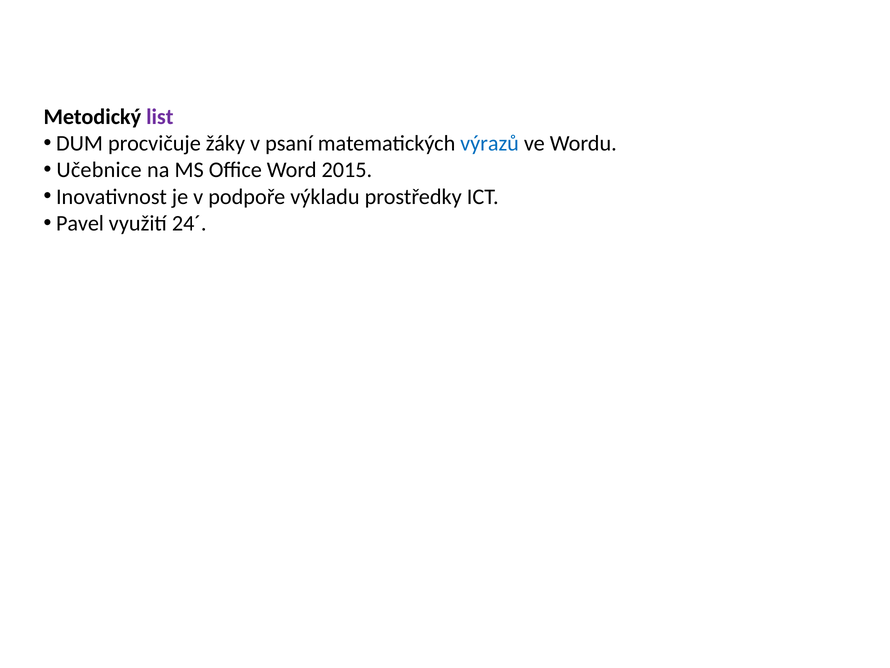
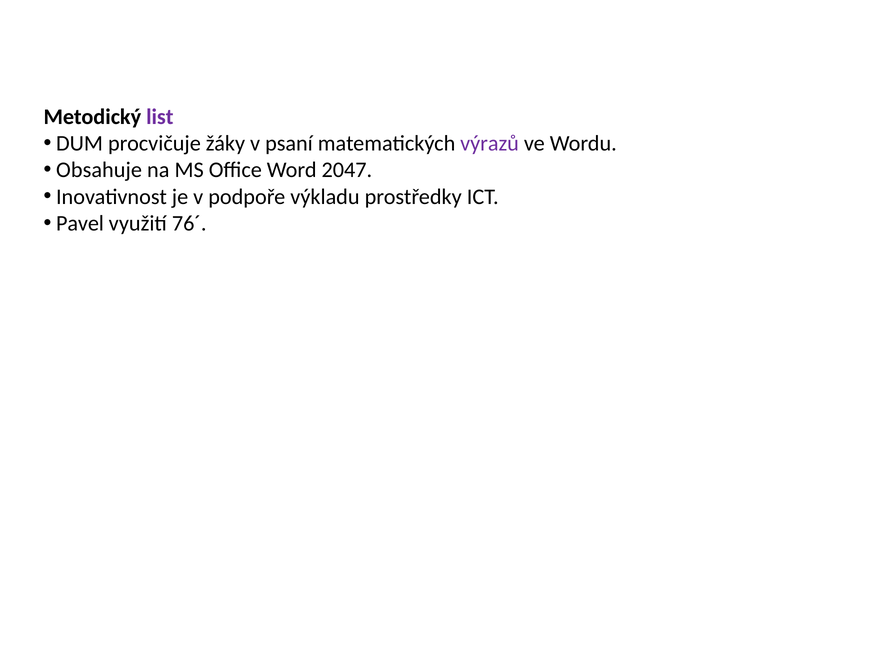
výrazů colour: blue -> purple
Učebnice: Učebnice -> Obsahuje
2015: 2015 -> 2047
24´: 24´ -> 76´
